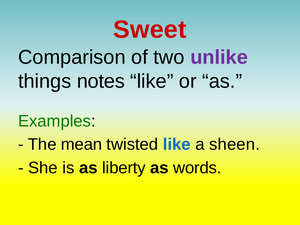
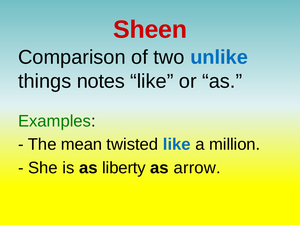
Sweet: Sweet -> Sheen
unlike colour: purple -> blue
sheen: sheen -> million
words: words -> arrow
